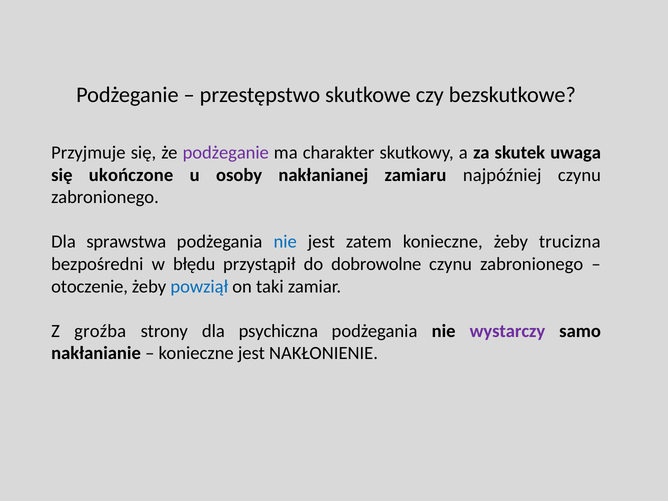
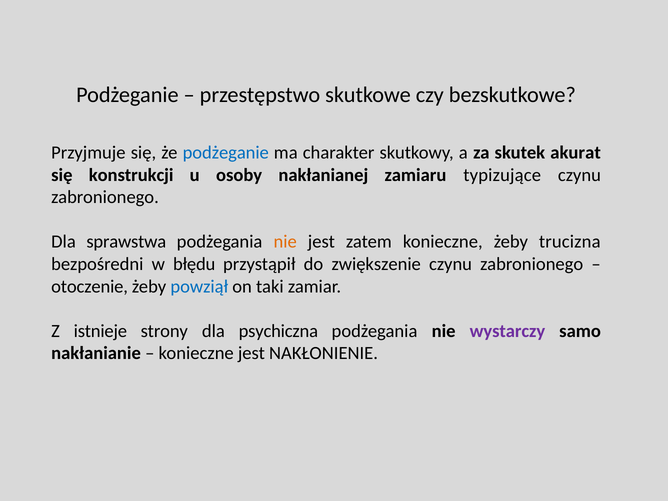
podżeganie at (226, 153) colour: purple -> blue
uwaga: uwaga -> akurat
ukończone: ukończone -> konstrukcji
najpóźniej: najpóźniej -> typizujące
nie at (285, 242) colour: blue -> orange
dobrowolne: dobrowolne -> zwiększenie
groźba: groźba -> istnieje
